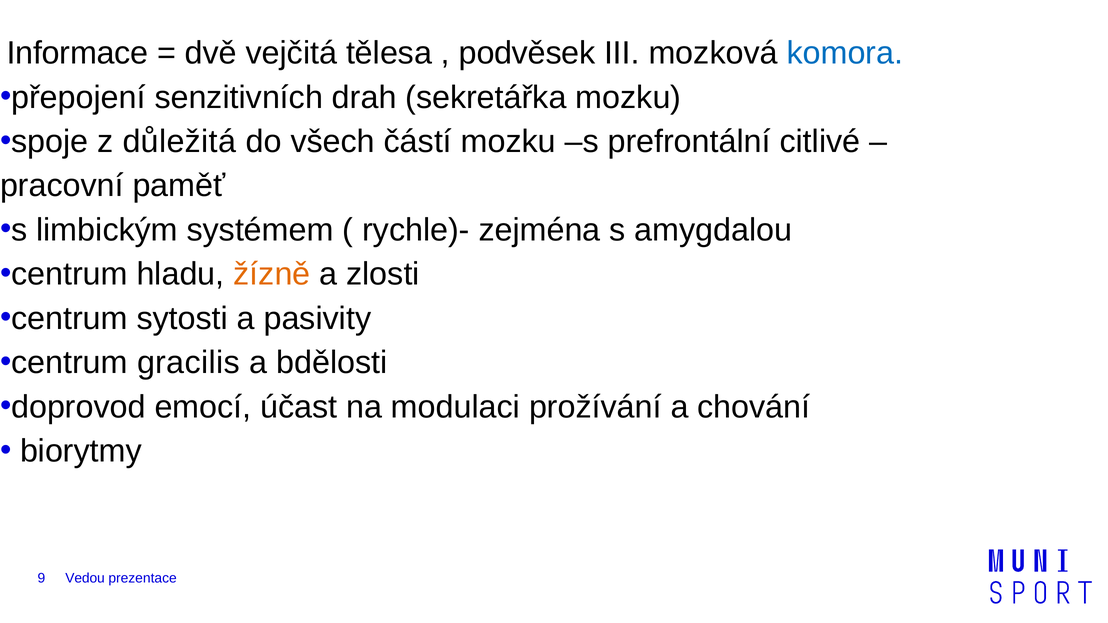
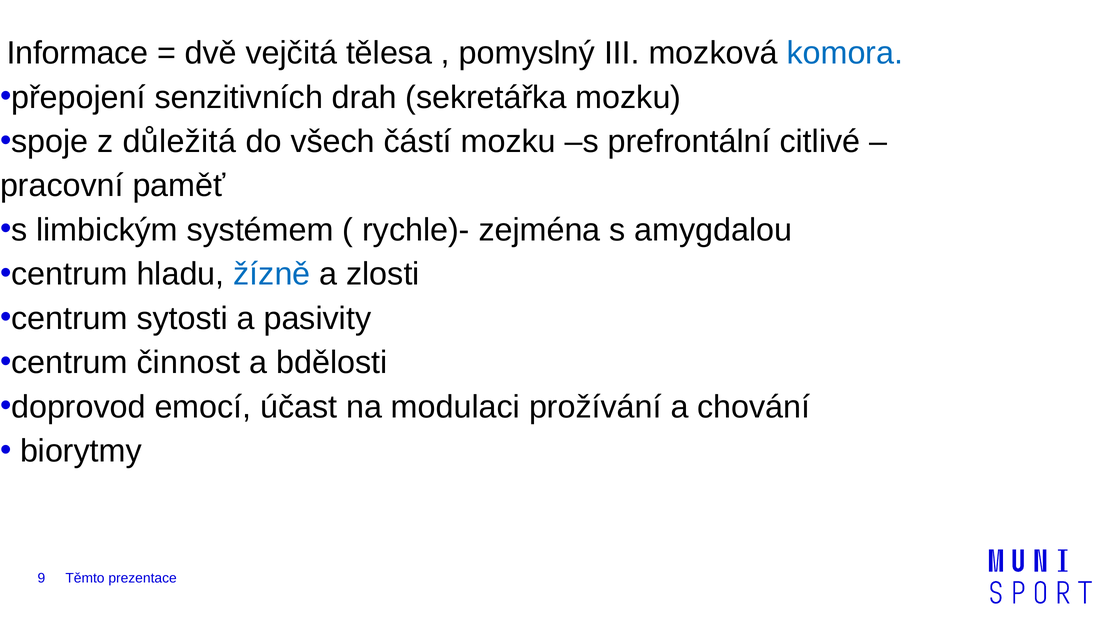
podvěsek: podvěsek -> pomyslný
žízně colour: orange -> blue
gracilis: gracilis -> činnost
Vedou: Vedou -> Těmto
